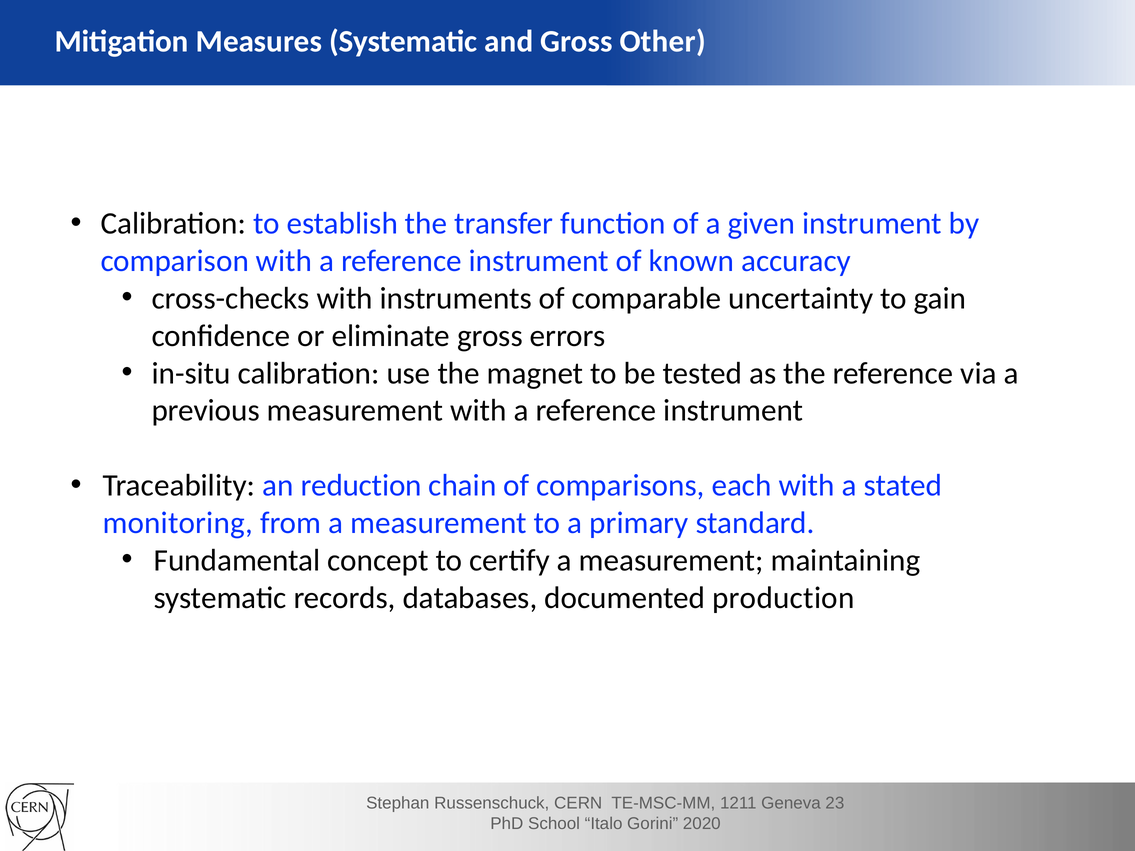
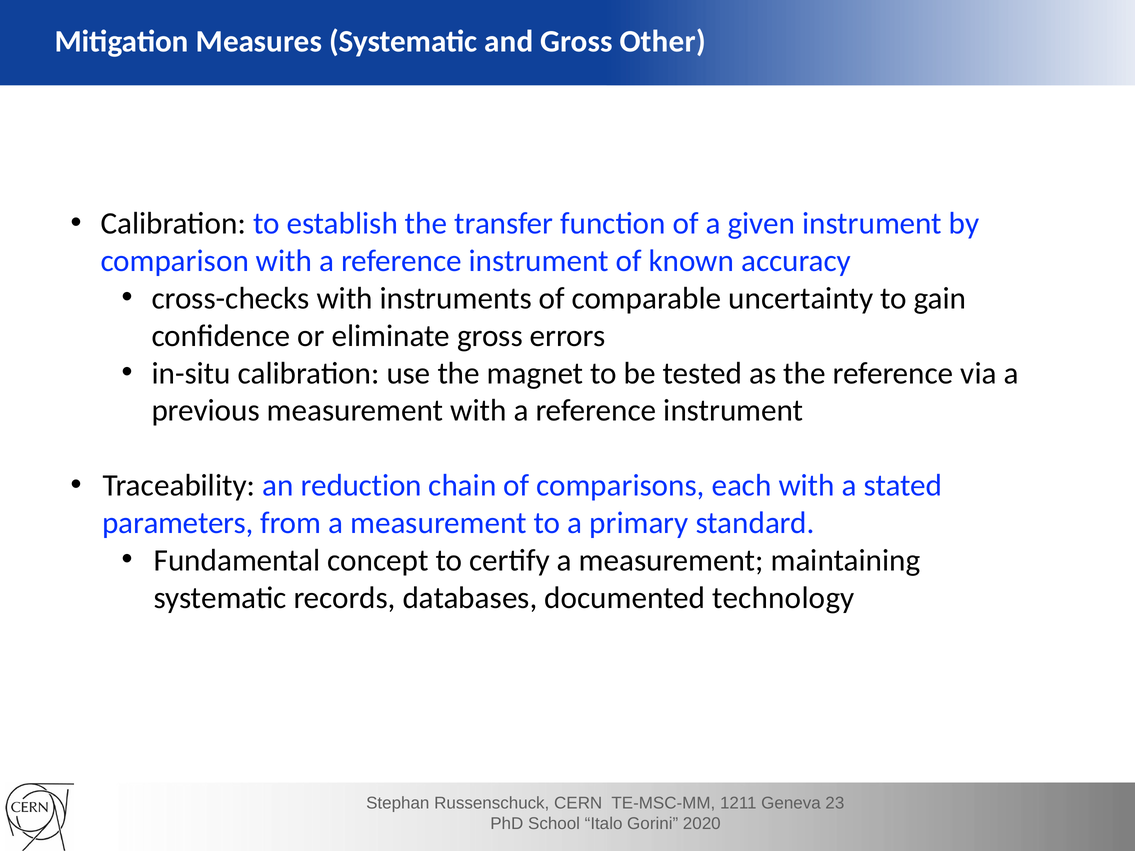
monitoring: monitoring -> parameters
production: production -> technology
